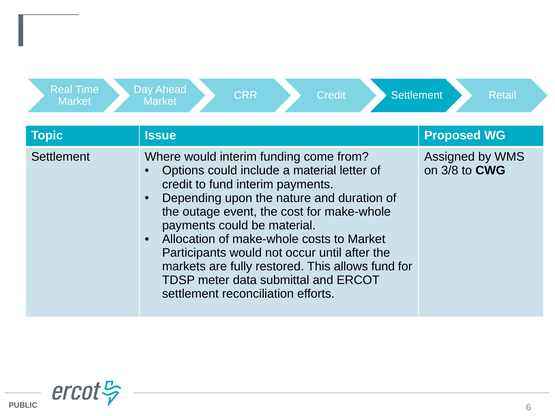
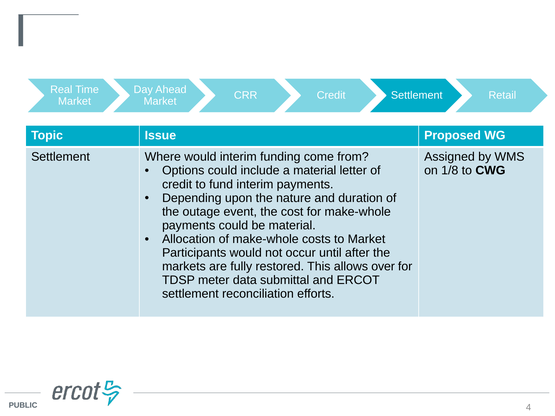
3/8: 3/8 -> 1/8
allows fund: fund -> over
6: 6 -> 4
